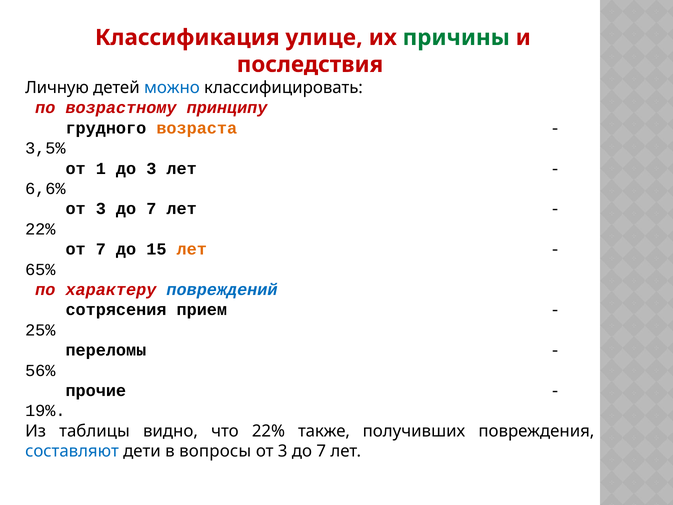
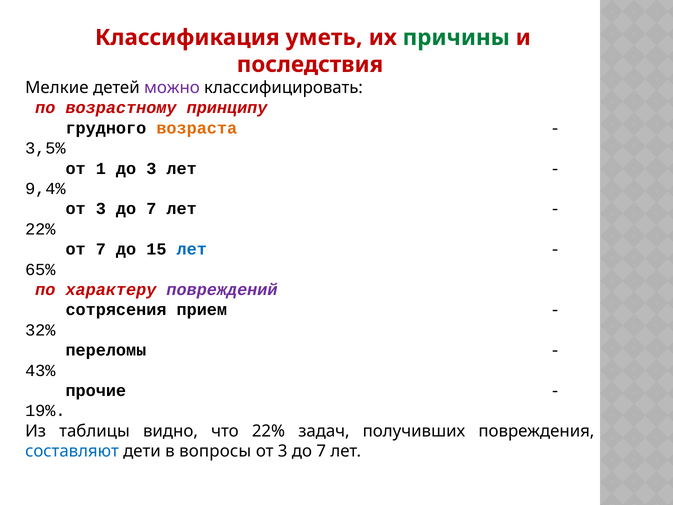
улице: улице -> уметь
Личную: Личную -> Мелкие
можно colour: blue -> purple
6,6%: 6,6% -> 9,4%
лет at (192, 249) colour: orange -> blue
повреждений colour: blue -> purple
25%: 25% -> 32%
56%: 56% -> 43%
также: также -> задач
